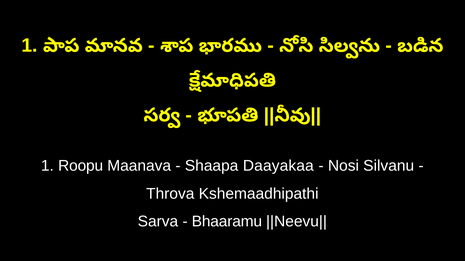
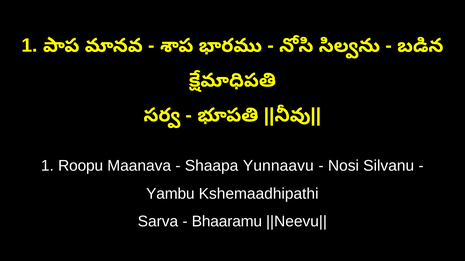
Daayakaa: Daayakaa -> Yunnaavu
Throva: Throva -> Yambu
